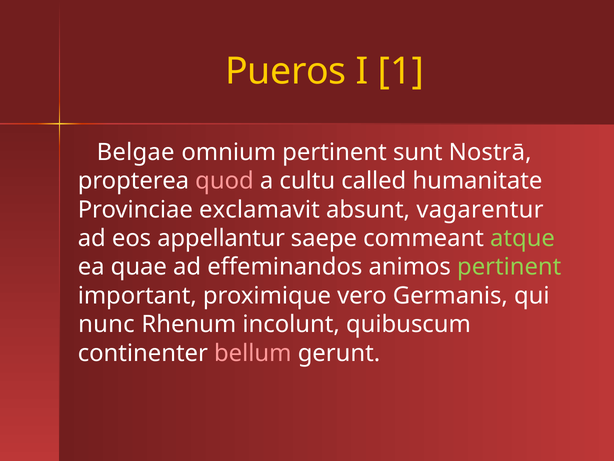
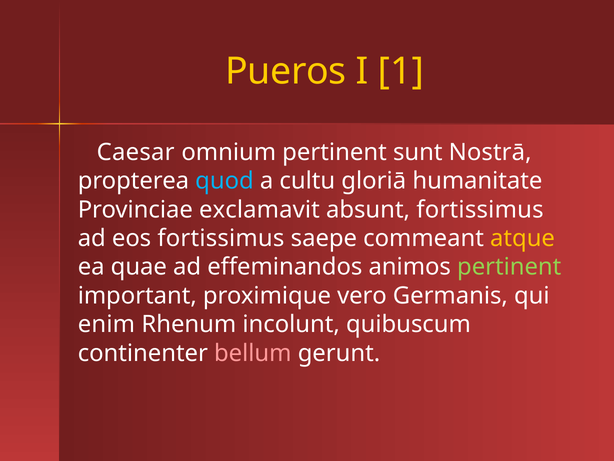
Belgae: Belgae -> Caesar
quod colour: pink -> light blue
called: called -> gloriā
absunt vagarentur: vagarentur -> fortissimus
eos appellantur: appellantur -> fortissimus
atque colour: light green -> yellow
nunc: nunc -> enim
